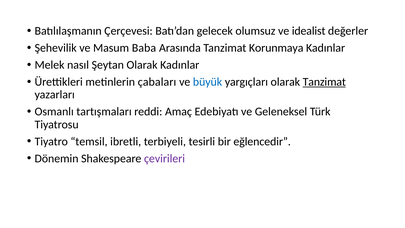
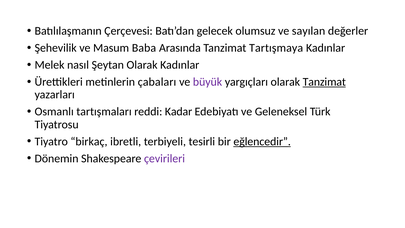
idealist: idealist -> sayılan
Korunmaya: Korunmaya -> Tartışmaya
büyük colour: blue -> purple
Amaç: Amaç -> Kadar
temsil: temsil -> birkaç
eğlencedir underline: none -> present
